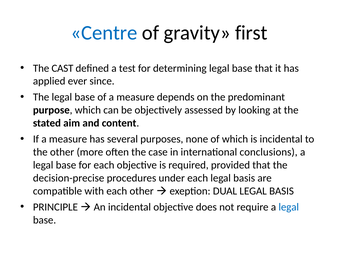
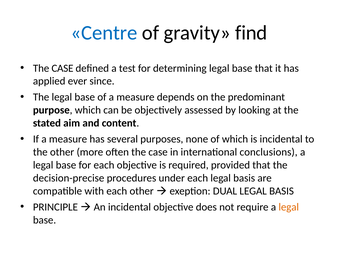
first: first -> find
CAST at (62, 68): CAST -> CASE
legal at (289, 207) colour: blue -> orange
